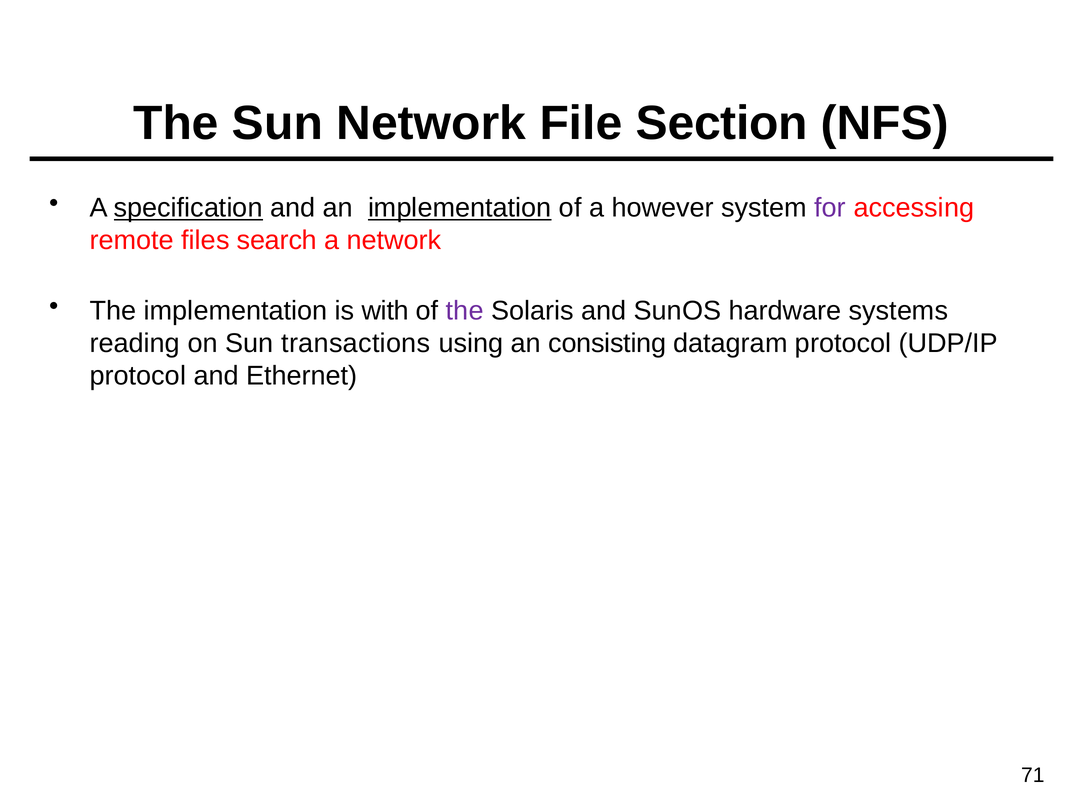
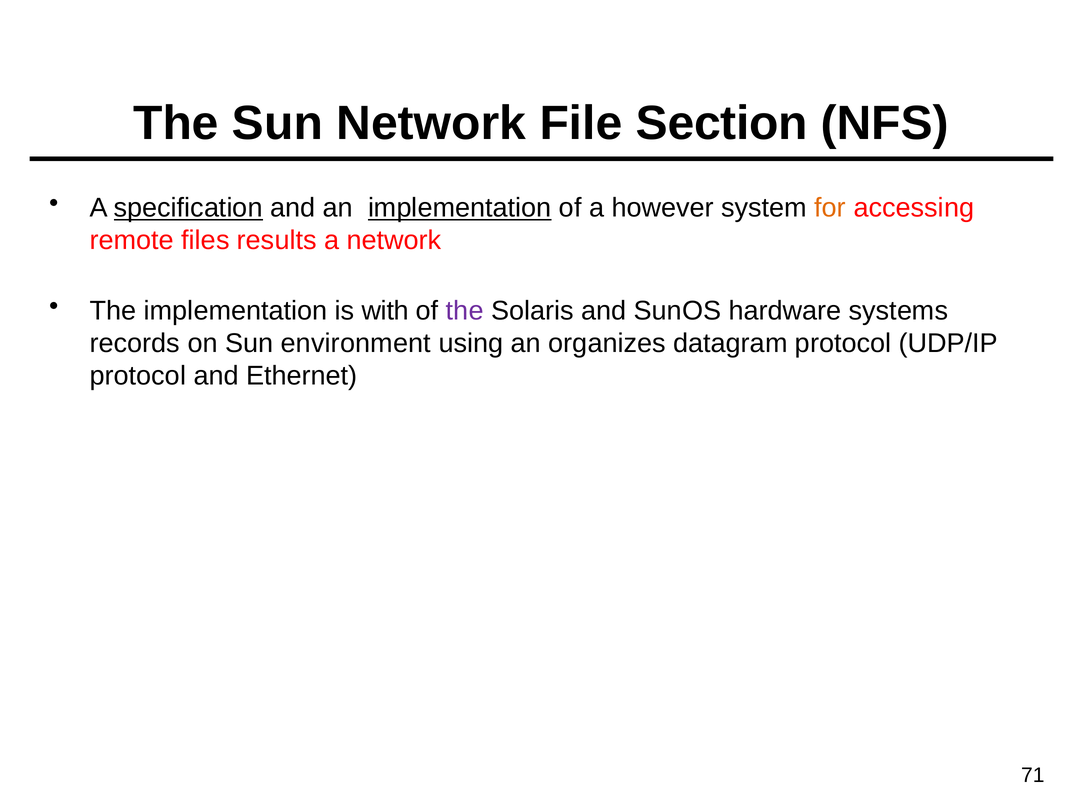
for colour: purple -> orange
search: search -> results
reading: reading -> records
transactions: transactions -> environment
consisting: consisting -> organizes
